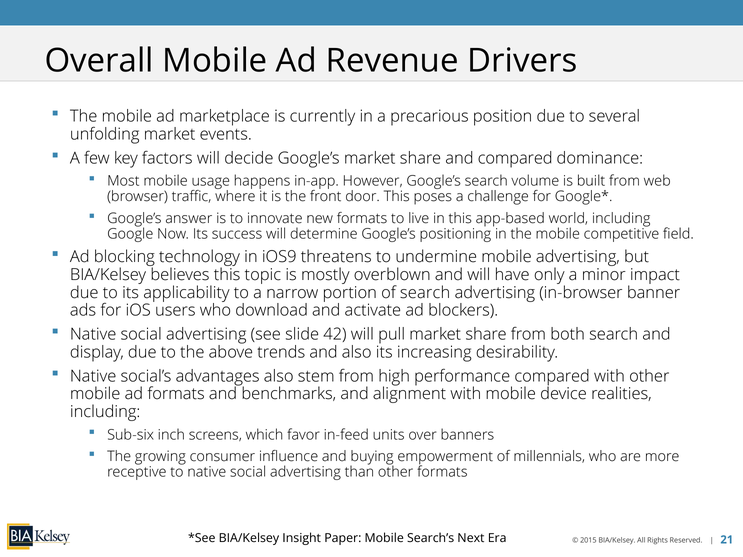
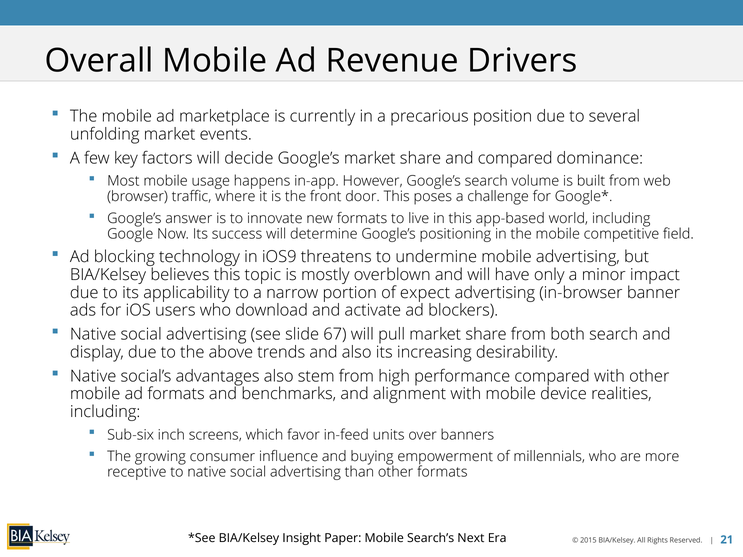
of search: search -> expect
42: 42 -> 67
